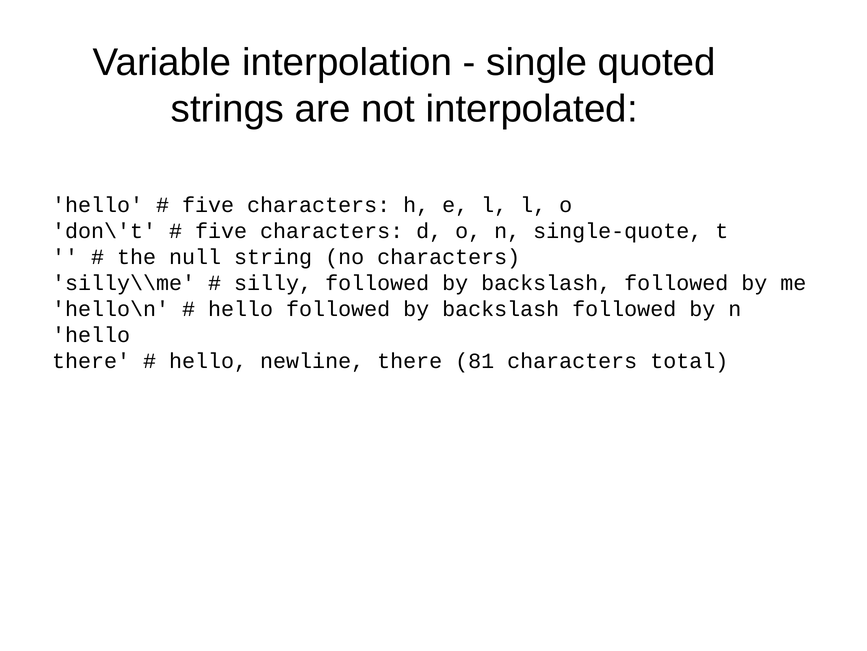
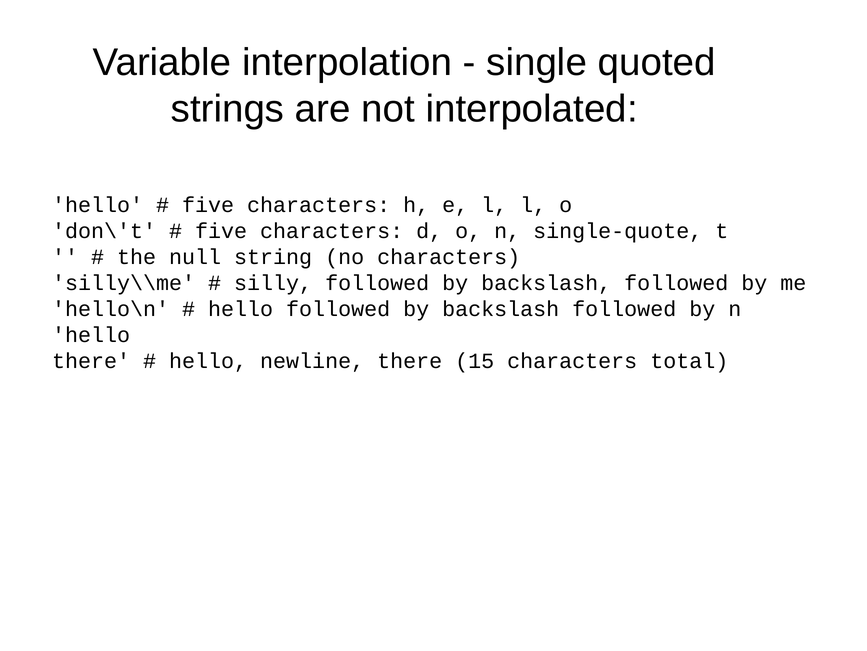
81: 81 -> 15
